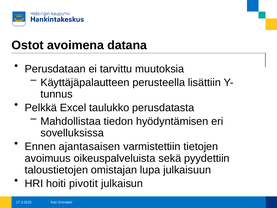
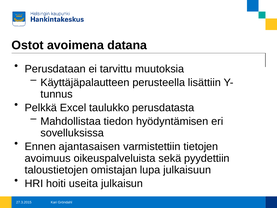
pivotit: pivotit -> useita
